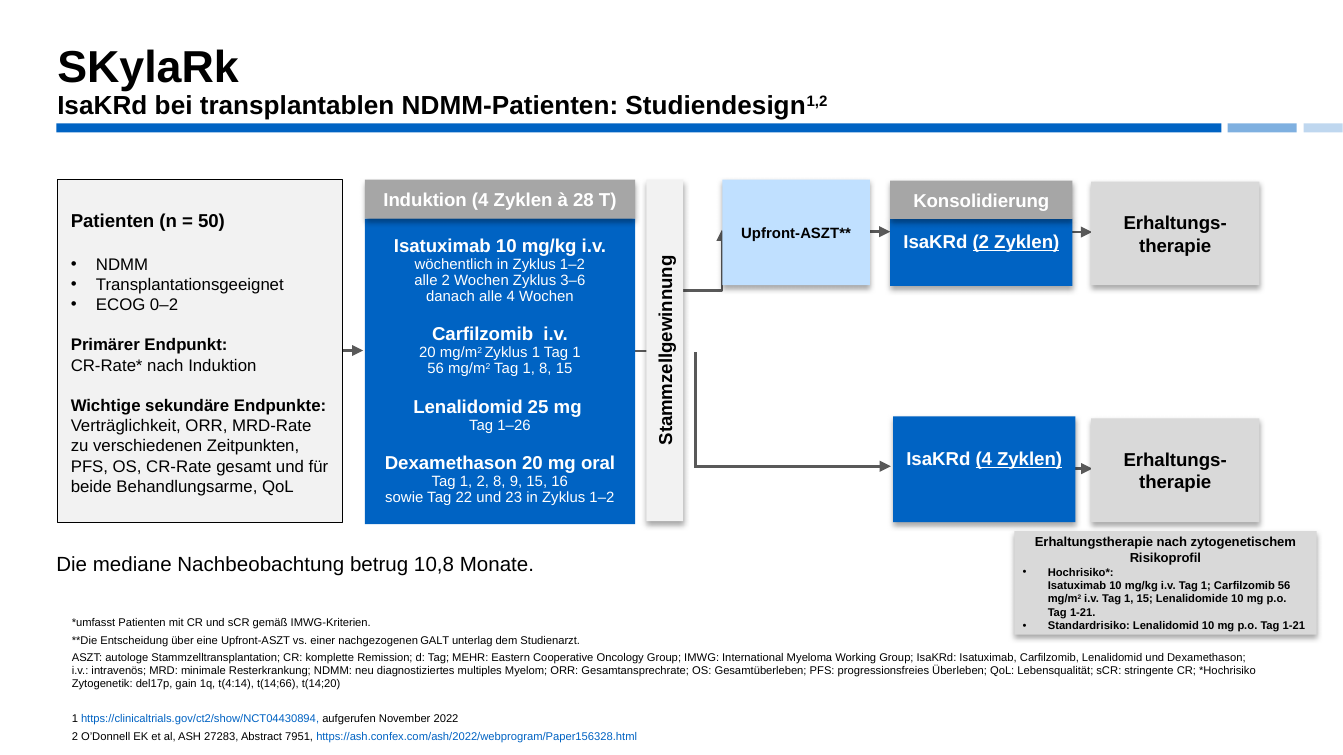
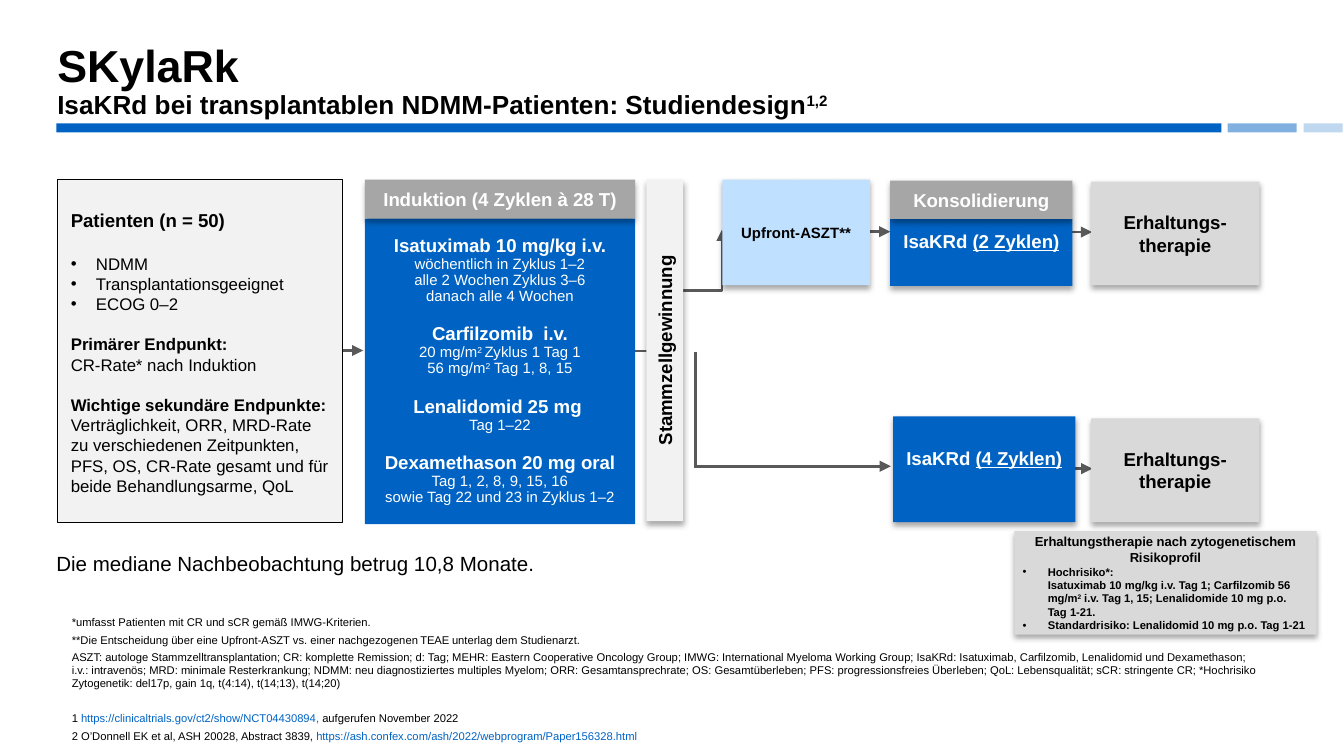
1–26: 1–26 -> 1–22
GALT: GALT -> TEAE
t(14;66: t(14;66 -> t(14;13
27283: 27283 -> 20028
7951: 7951 -> 3839
